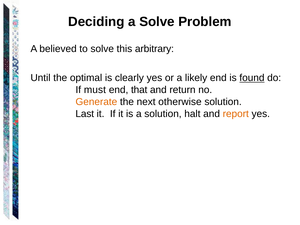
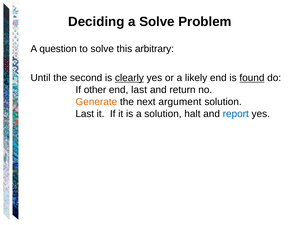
believed: believed -> question
optimal: optimal -> second
clearly underline: none -> present
must: must -> other
end that: that -> last
otherwise: otherwise -> argument
report colour: orange -> blue
